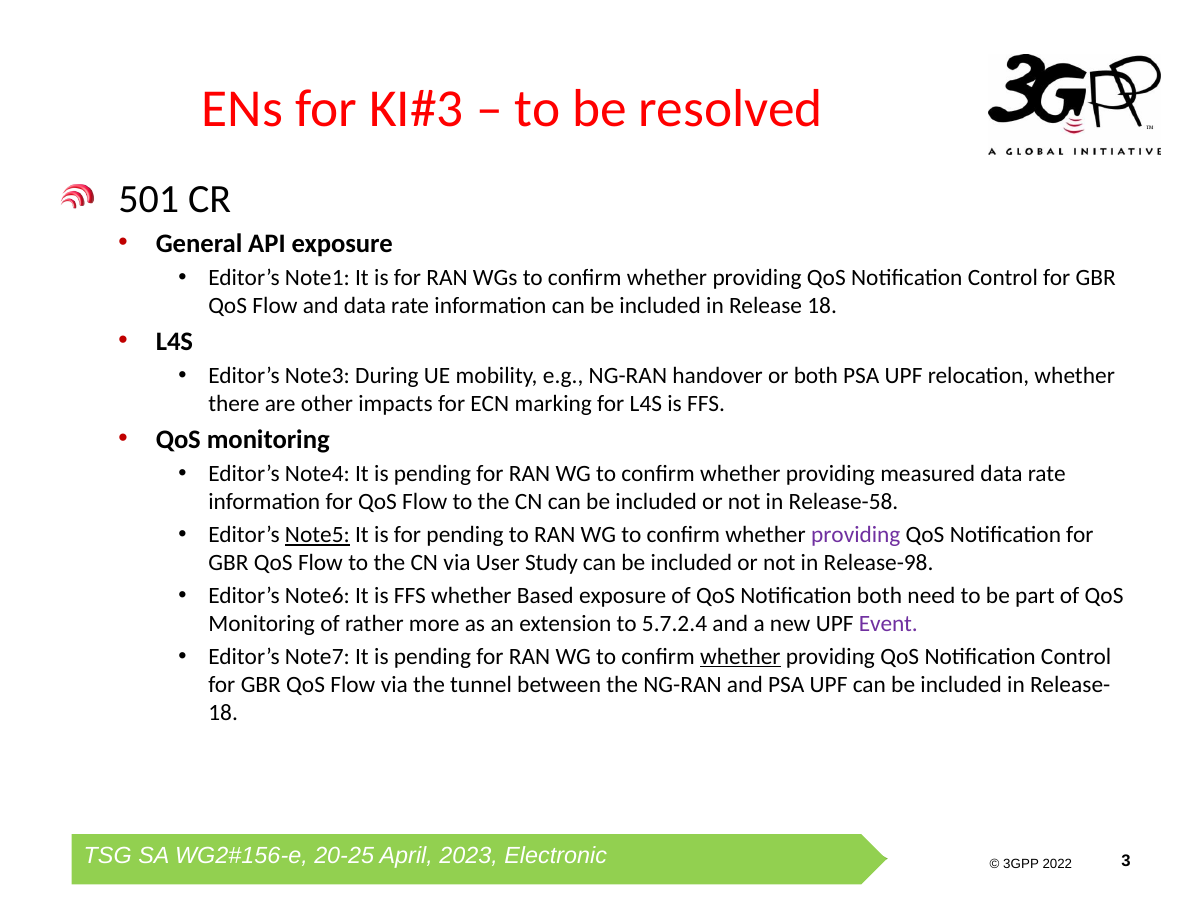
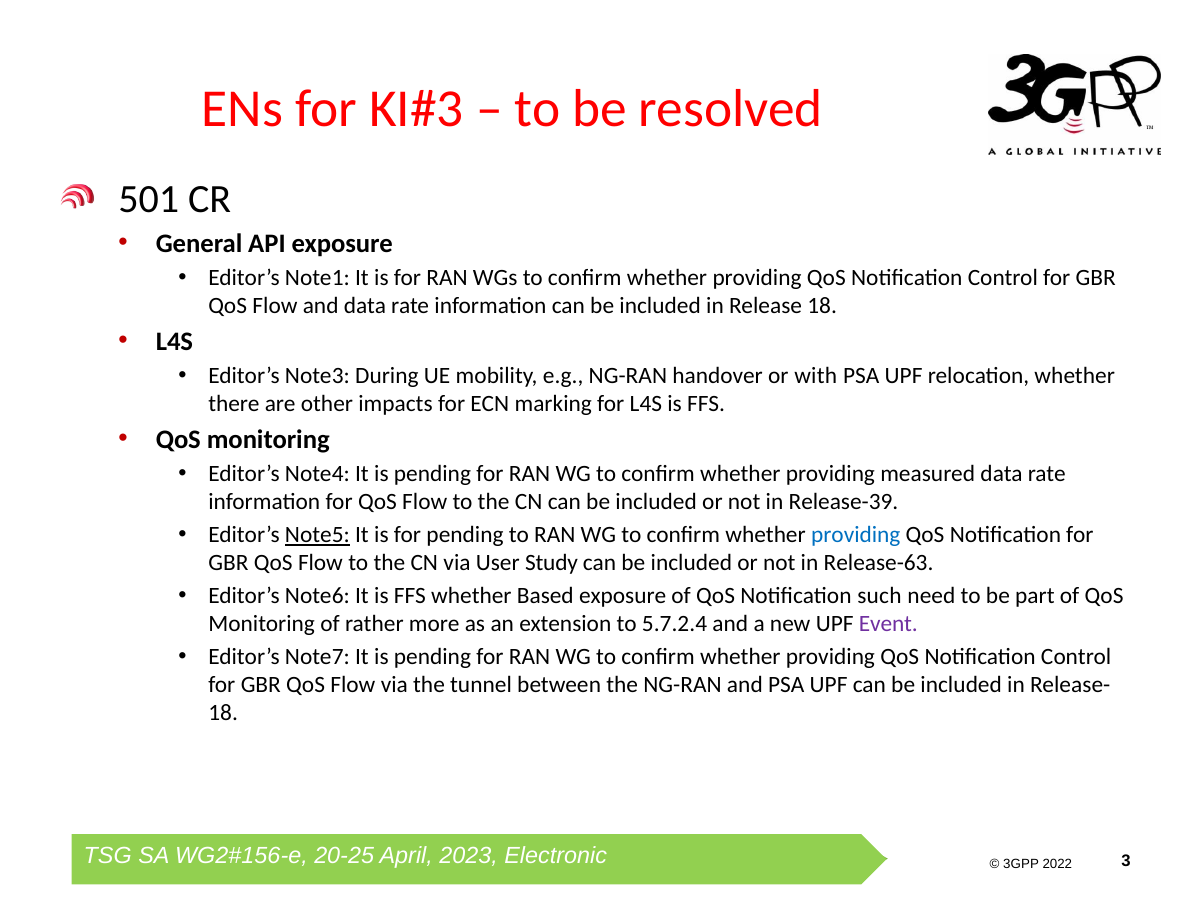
or both: both -> with
Release-58: Release-58 -> Release-39
providing at (856, 535) colour: purple -> blue
Release-98: Release-98 -> Release-63
Notification both: both -> such
whether at (740, 656) underline: present -> none
